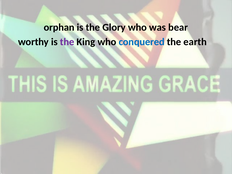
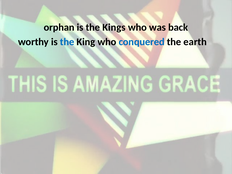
Glory: Glory -> Kings
bear: bear -> back
the at (67, 42) colour: purple -> blue
